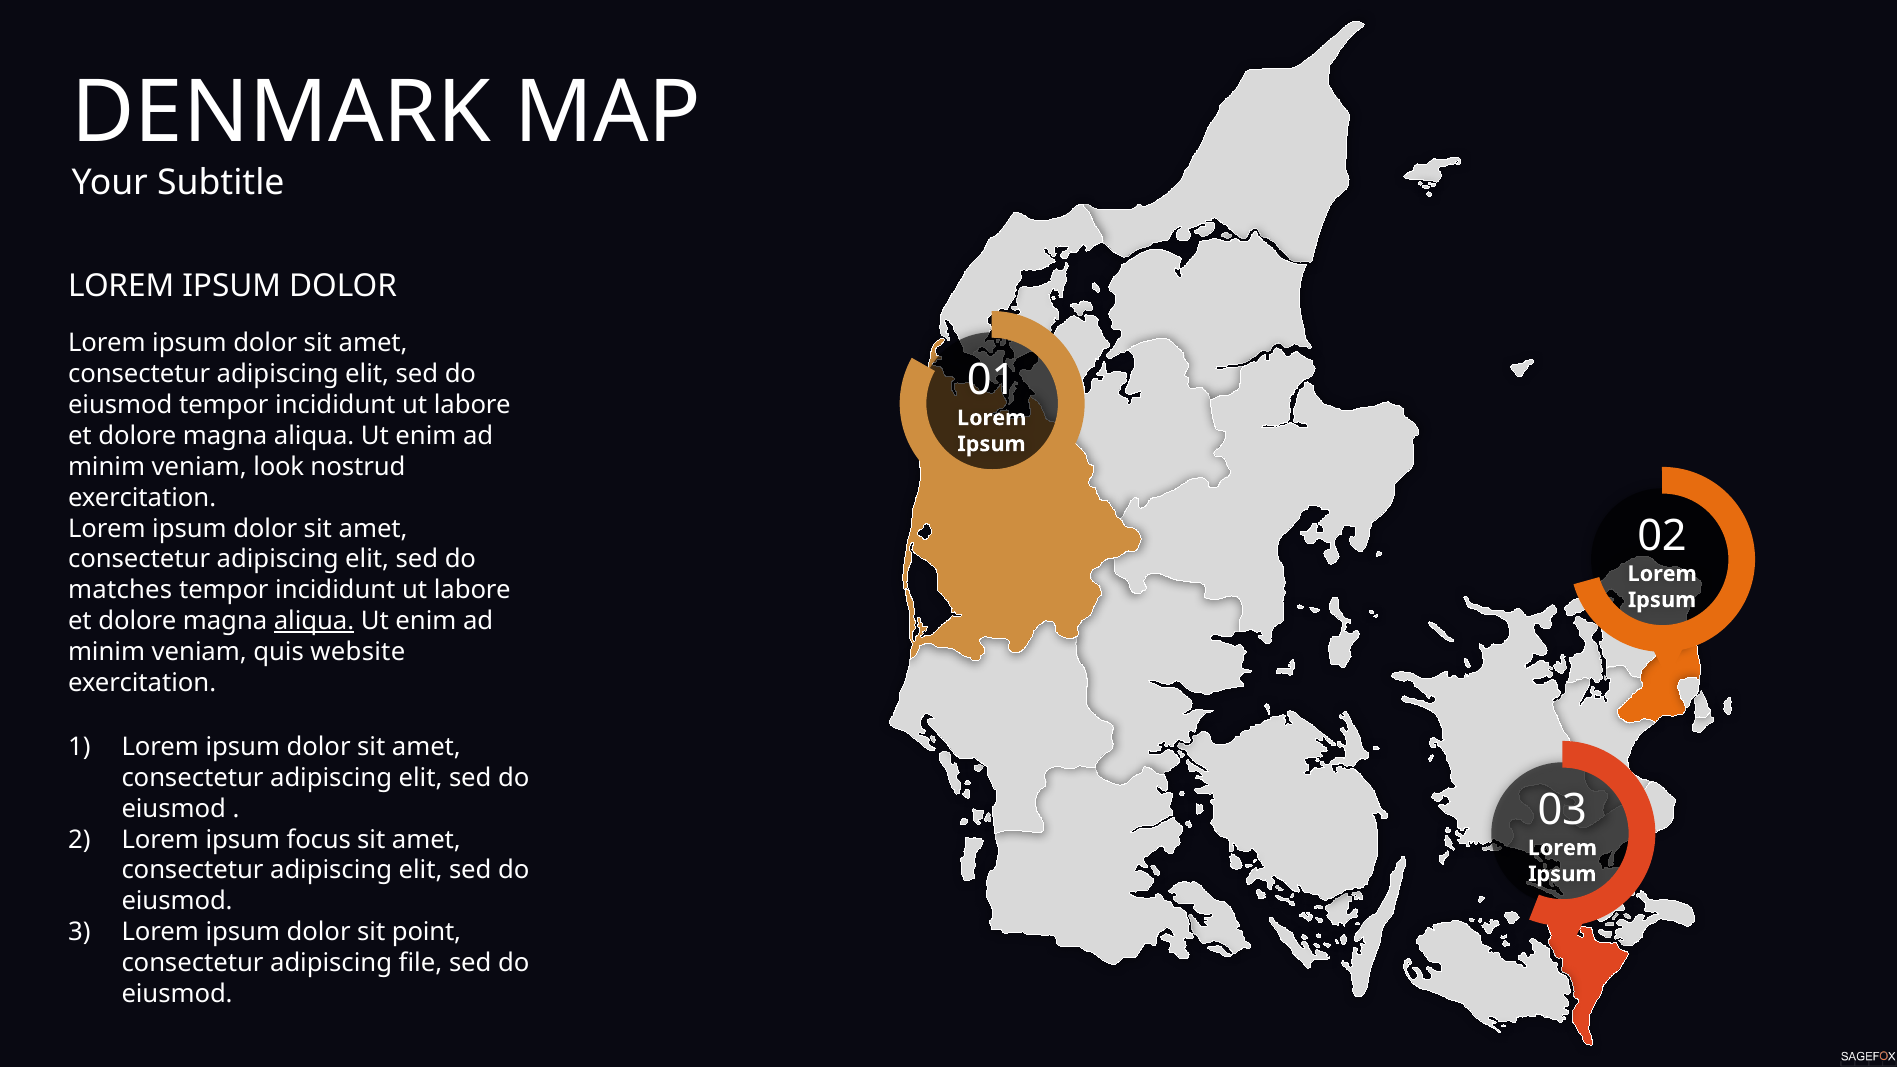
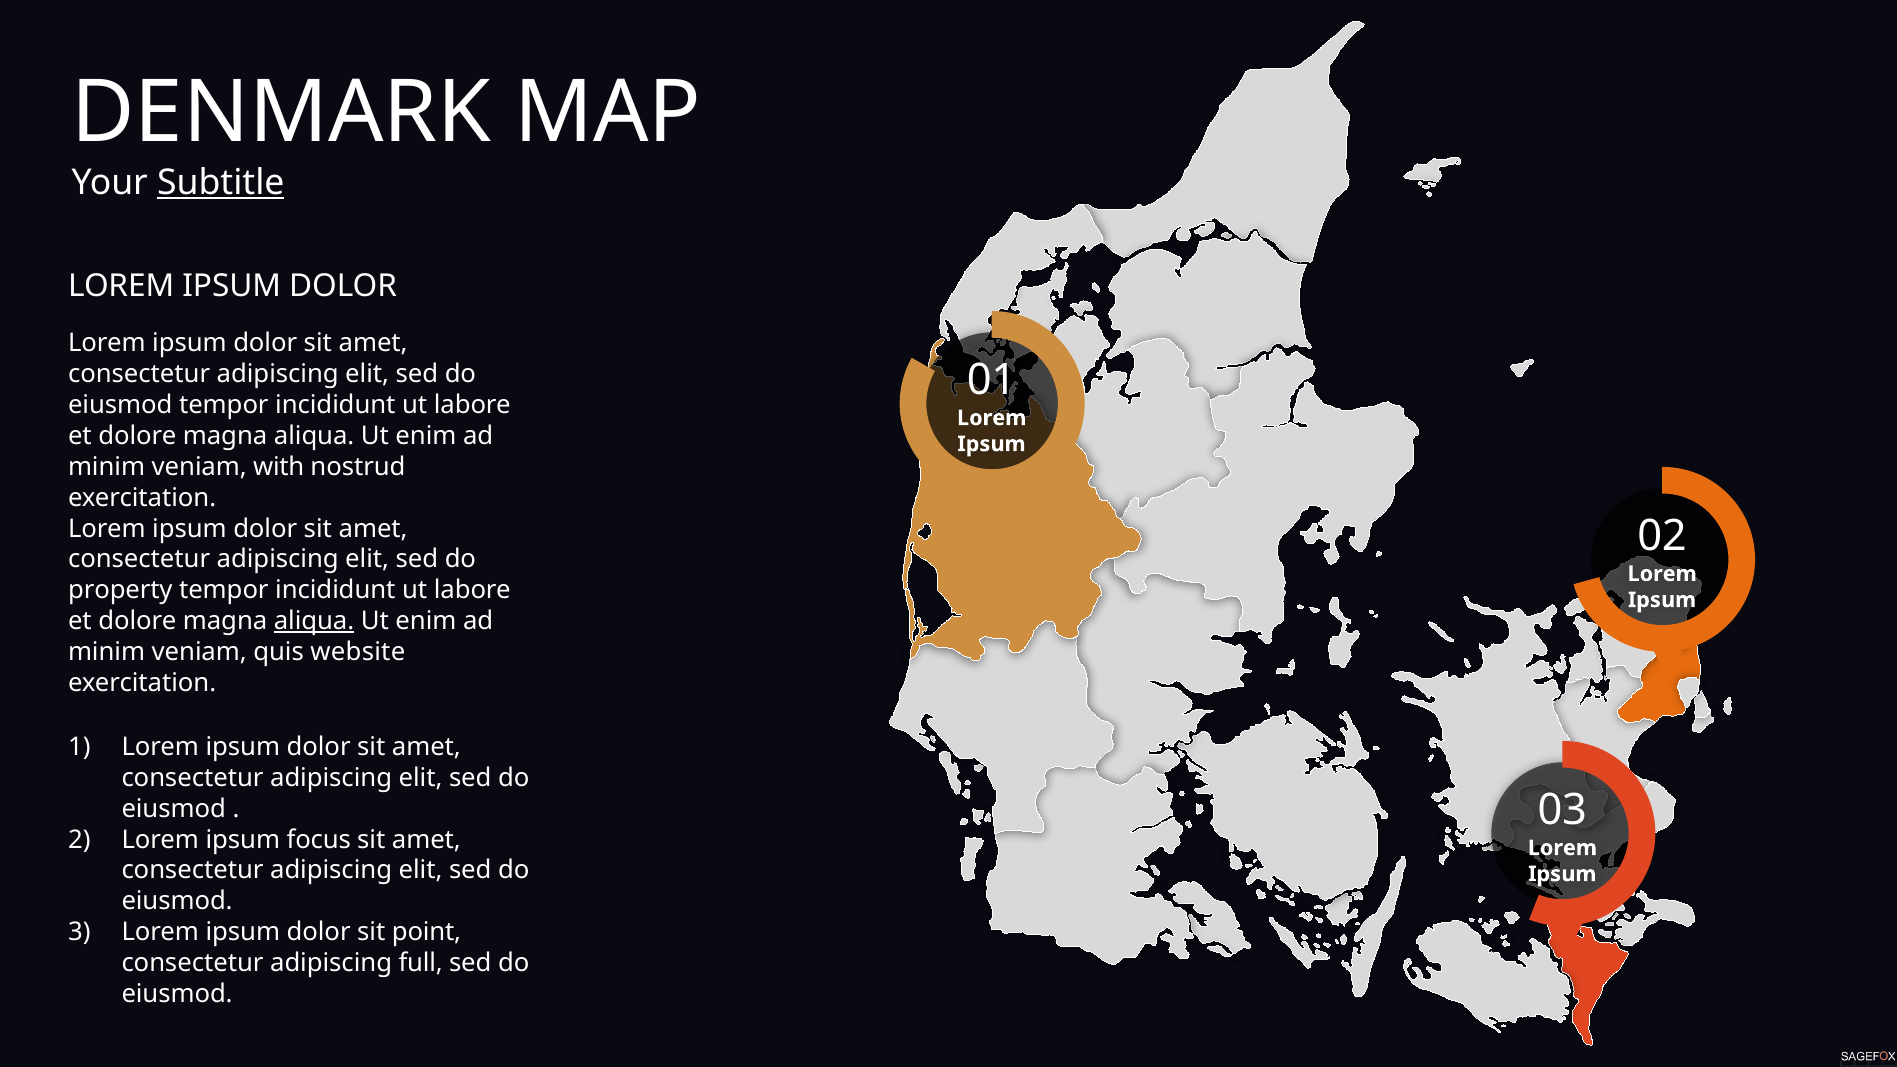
Subtitle underline: none -> present
look: look -> with
matches: matches -> property
file: file -> full
